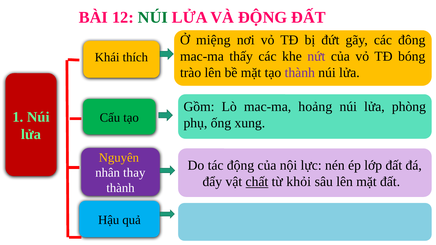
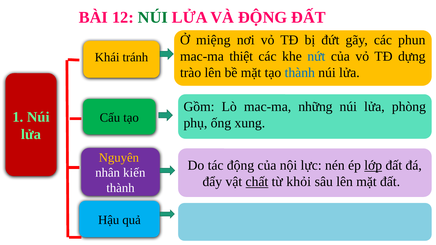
đông: đông -> phun
thấy: thấy -> thiệt
nứt colour: purple -> blue
bóng: bóng -> dựng
thích: thích -> tránh
thành at (300, 73) colour: purple -> blue
hoảng: hoảng -> những
lớp underline: none -> present
thay: thay -> kiến
